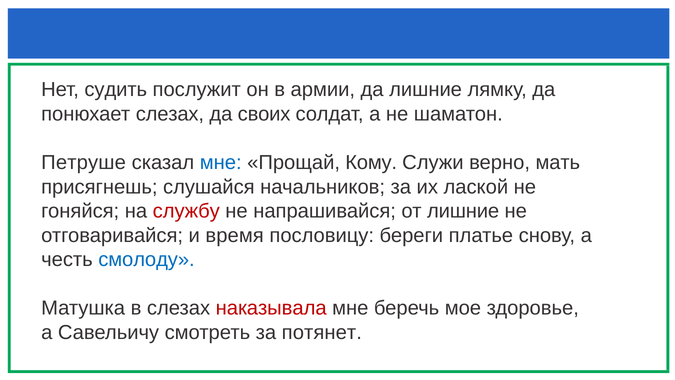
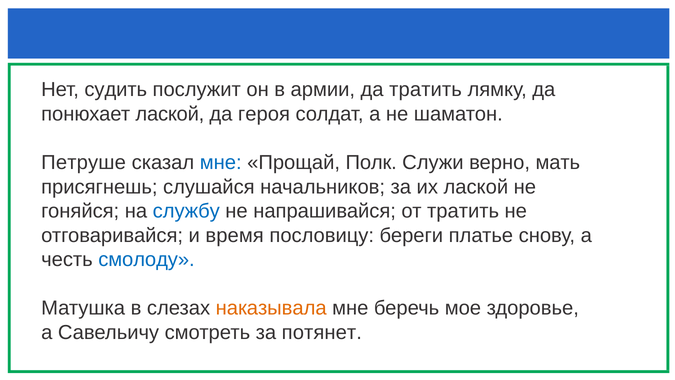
да лишние: лишние -> тратить
понюхает слезах: слезах -> лаской
своих: своих -> героя
Кому: Кому -> Полк
службу colour: red -> blue
от лишние: лишние -> тратить
наказывала colour: red -> orange
